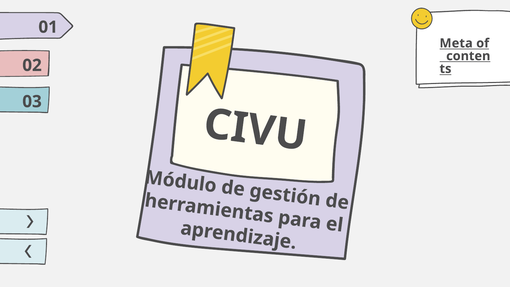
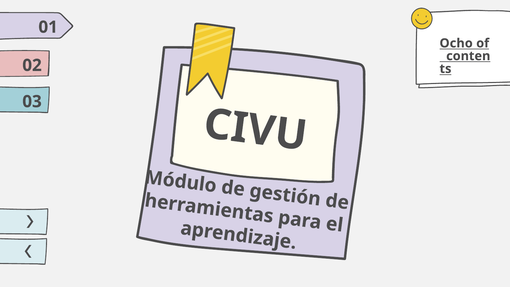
Meta: Meta -> Ocho
